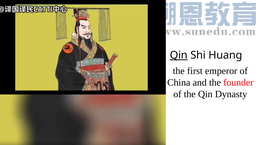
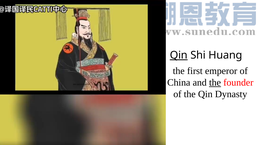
the at (215, 83) underline: none -> present
